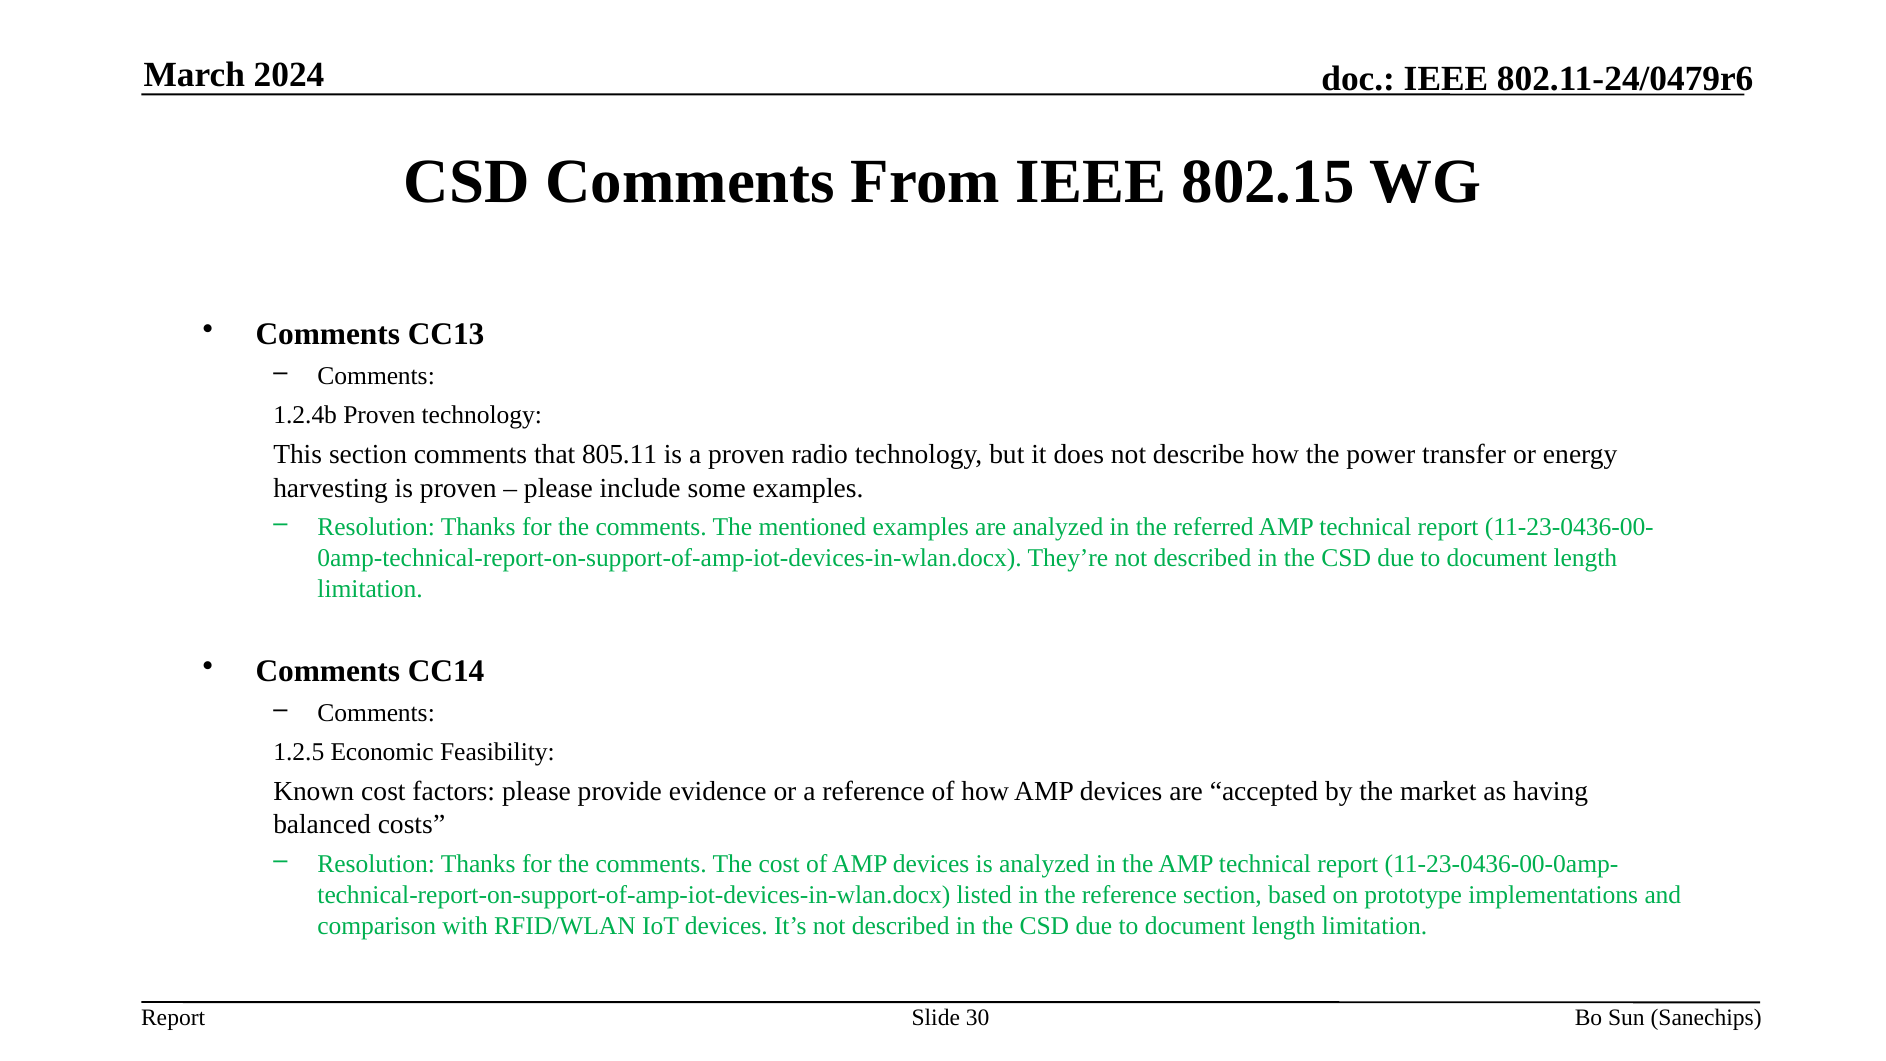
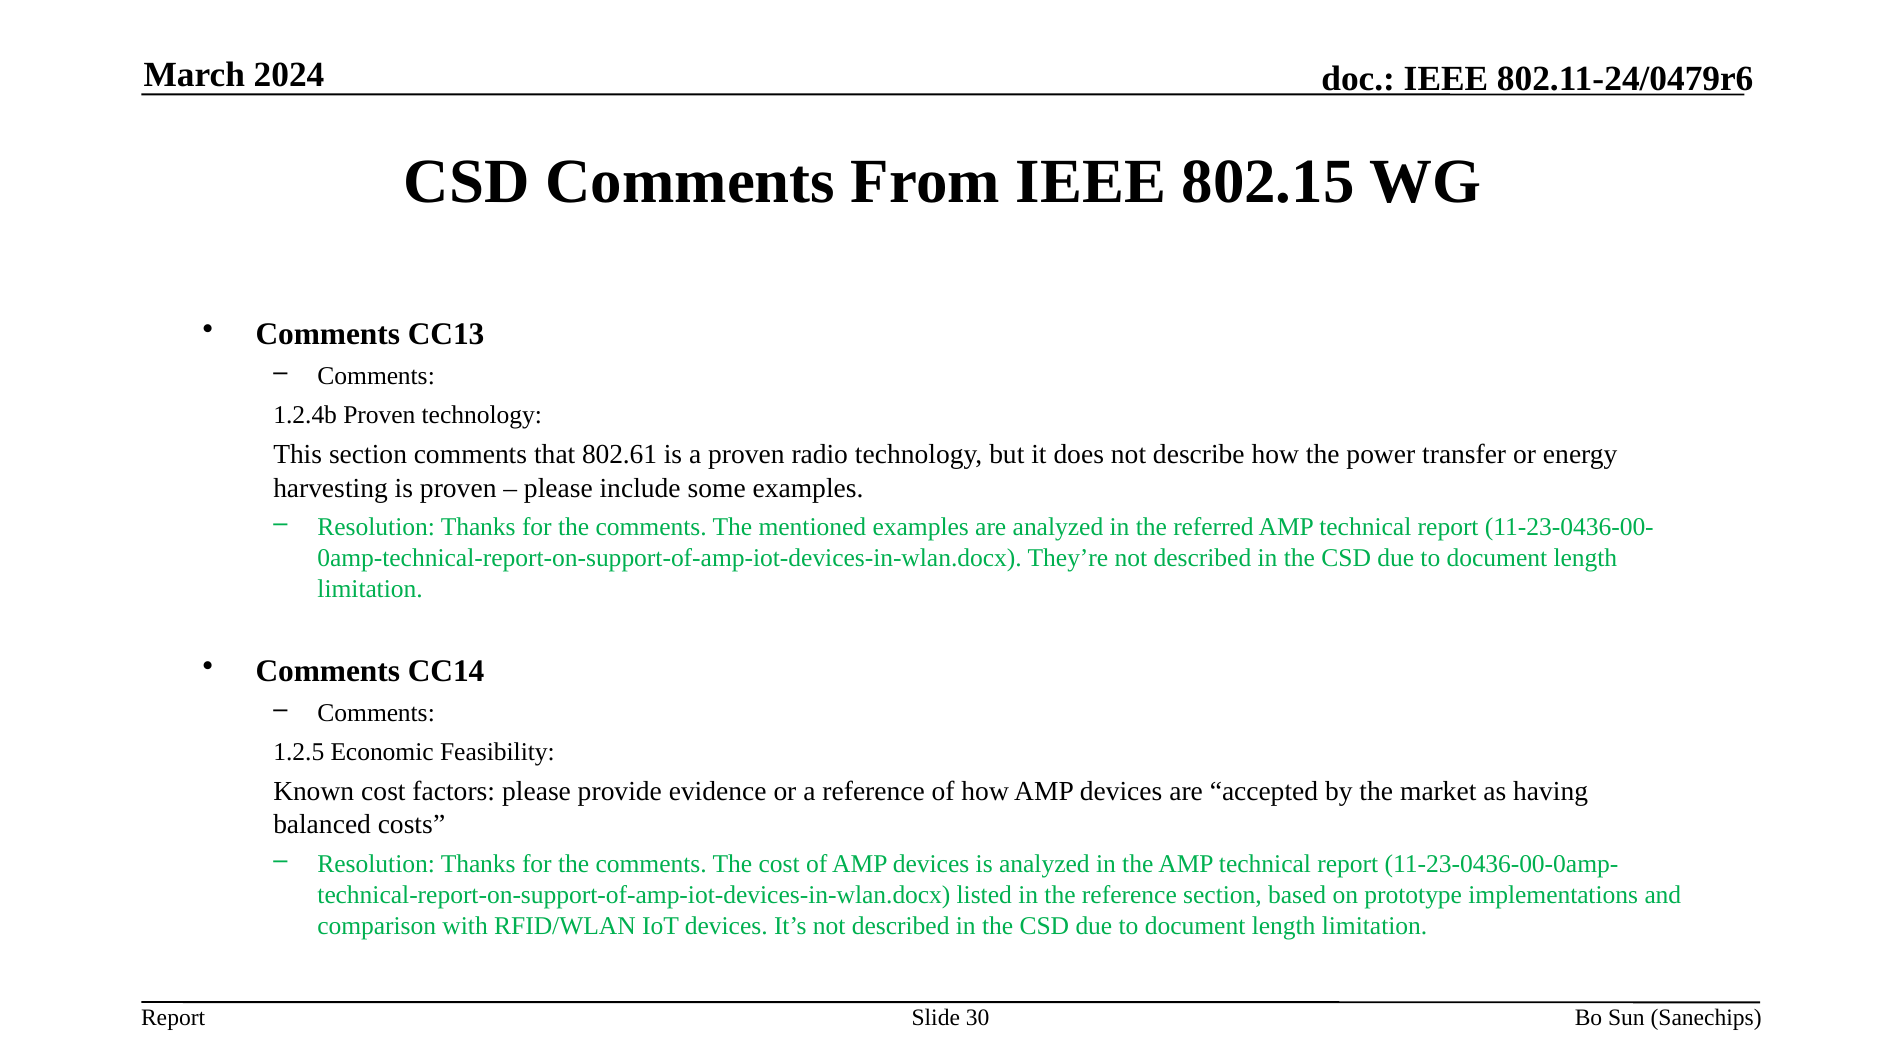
805.11: 805.11 -> 802.61
